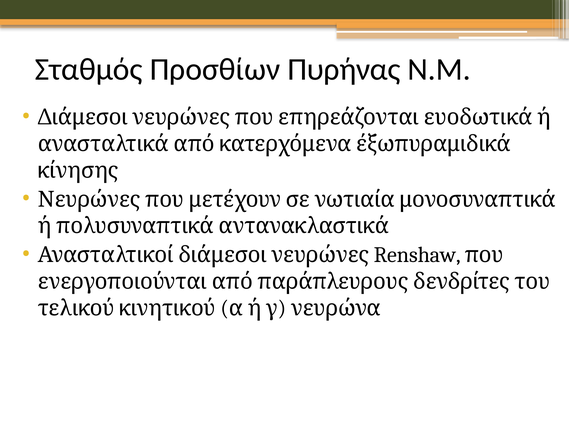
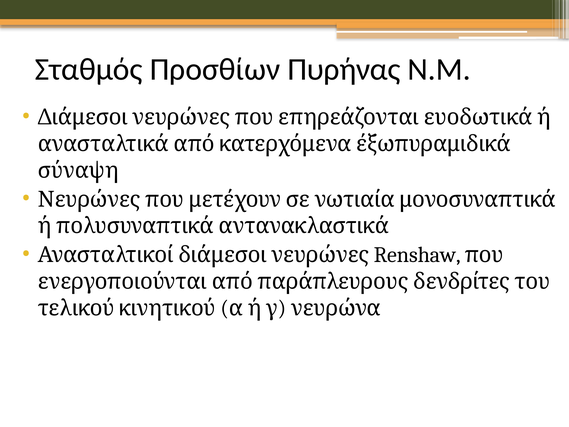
κίνησης: κίνησης -> σύναψη
